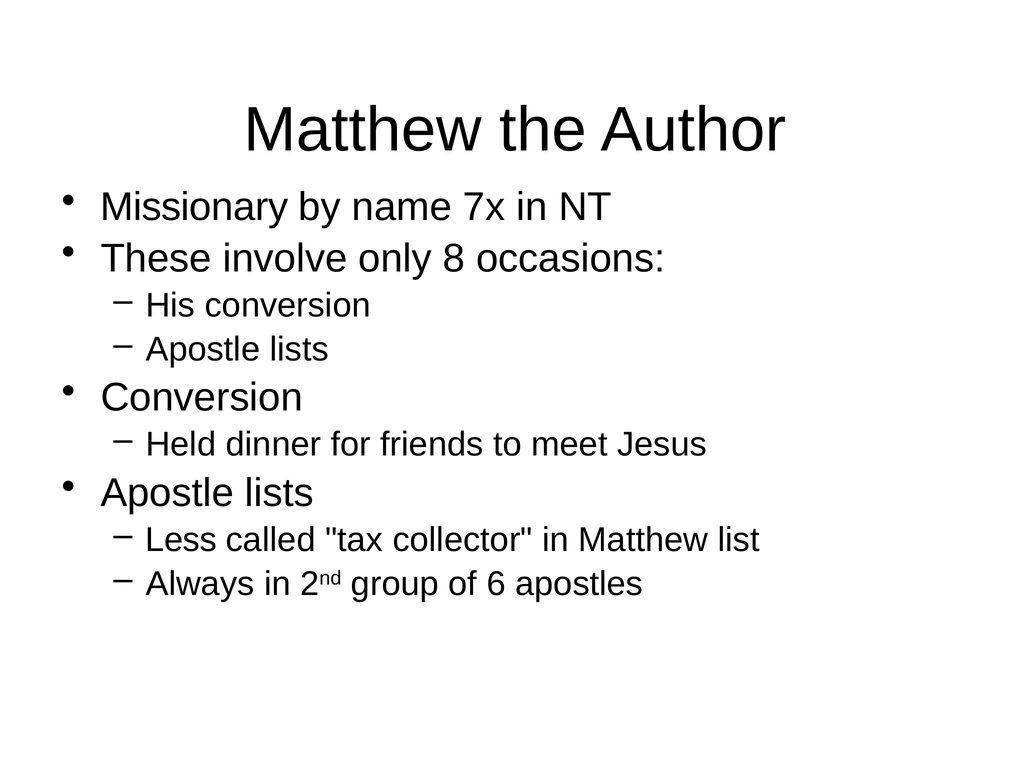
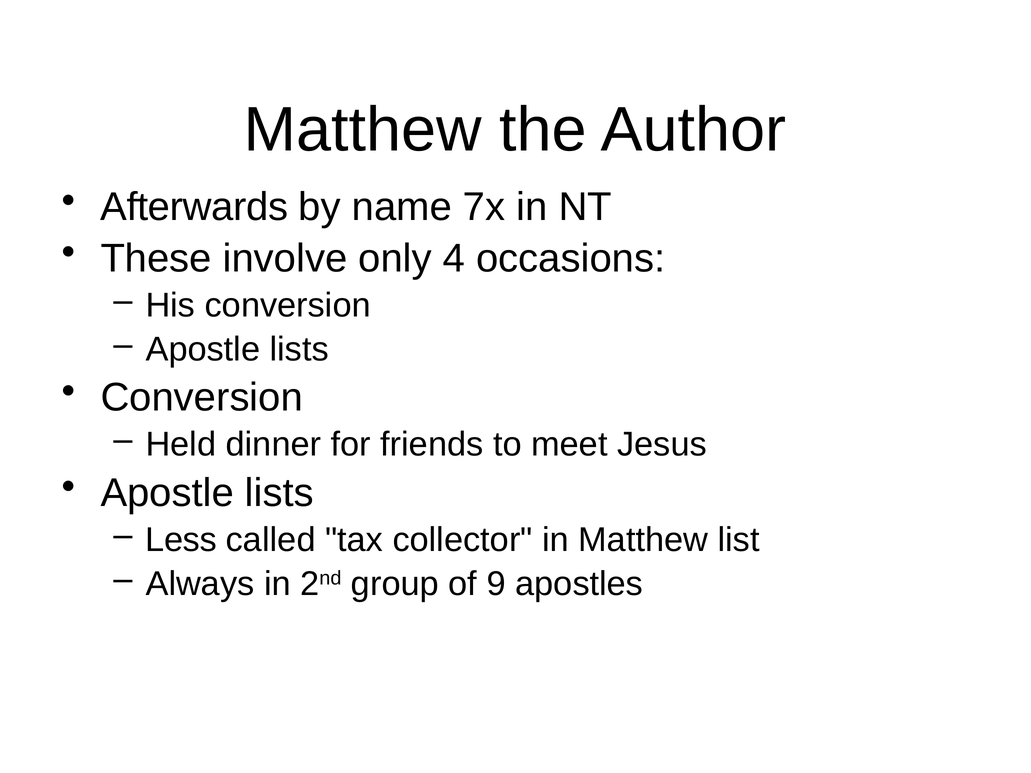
Missionary: Missionary -> Afterwards
8: 8 -> 4
6: 6 -> 9
